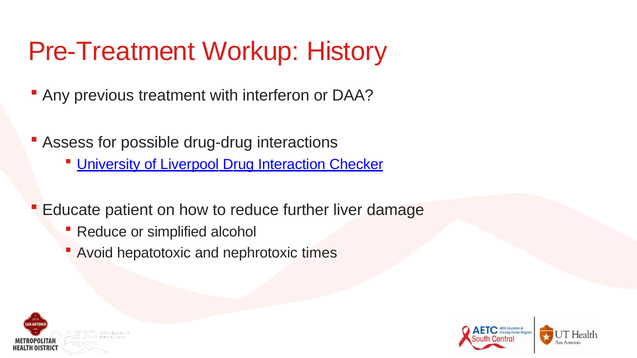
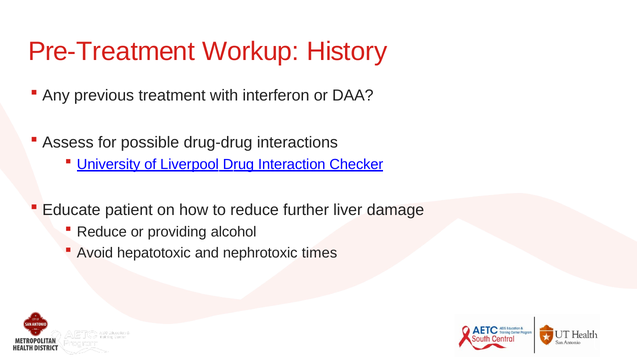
simplified: simplified -> providing
